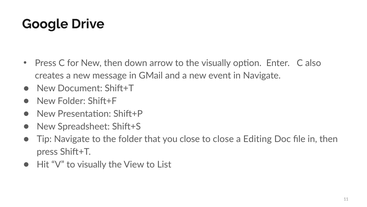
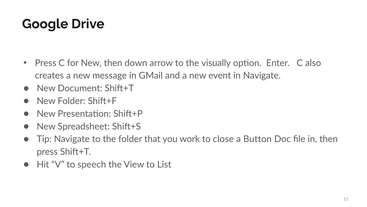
you close: close -> work
Editing: Editing -> Button
to visually: visually -> speech
